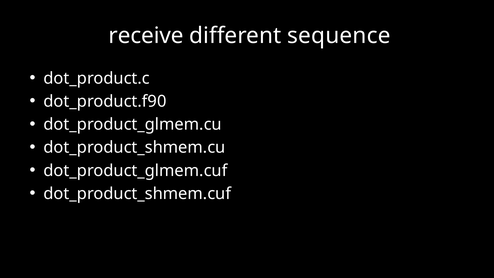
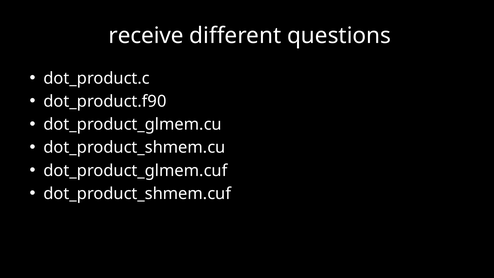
sequence: sequence -> questions
